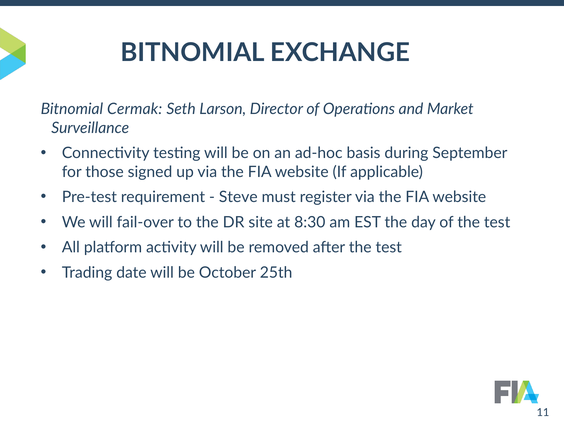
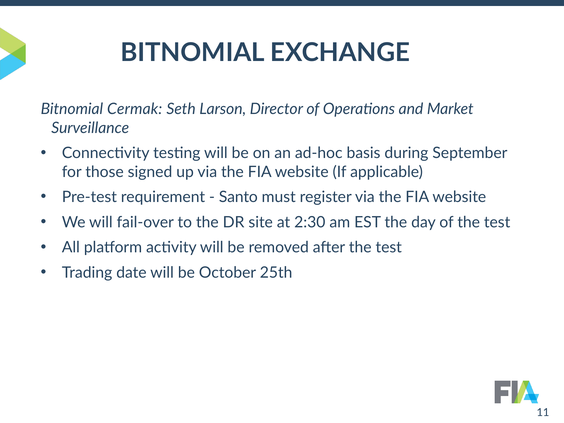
Steve: Steve -> Santo
8:30: 8:30 -> 2:30
